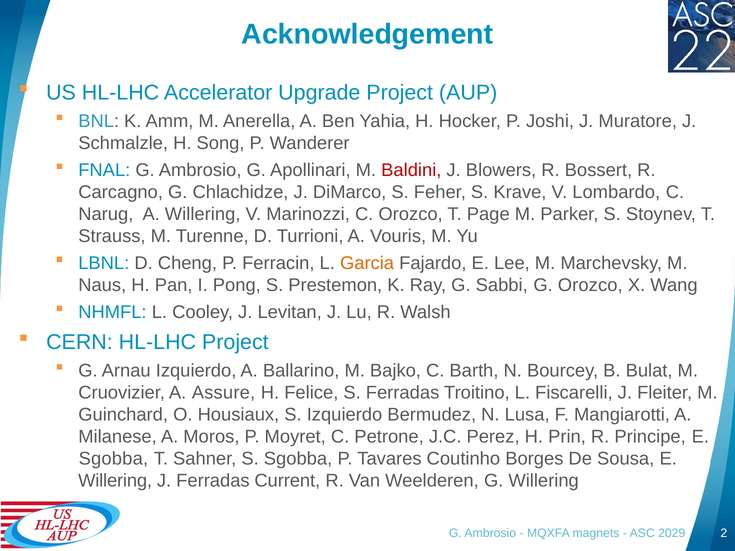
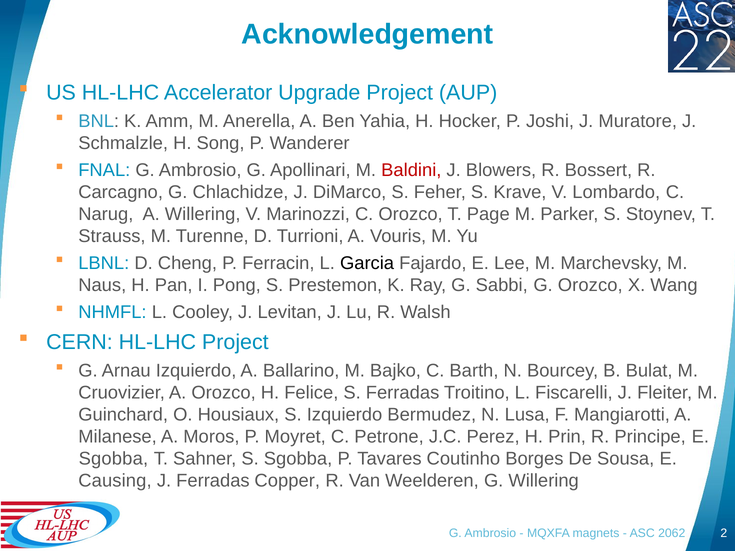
Garcia colour: orange -> black
A Assure: Assure -> Orozco
Willering at (115, 481): Willering -> Causing
Current: Current -> Copper
2029: 2029 -> 2062
